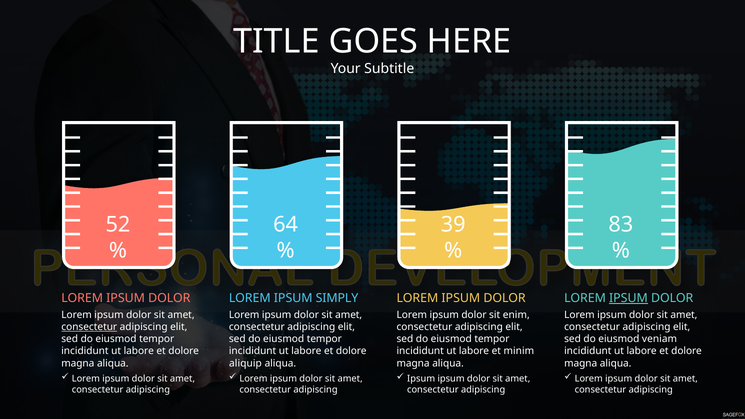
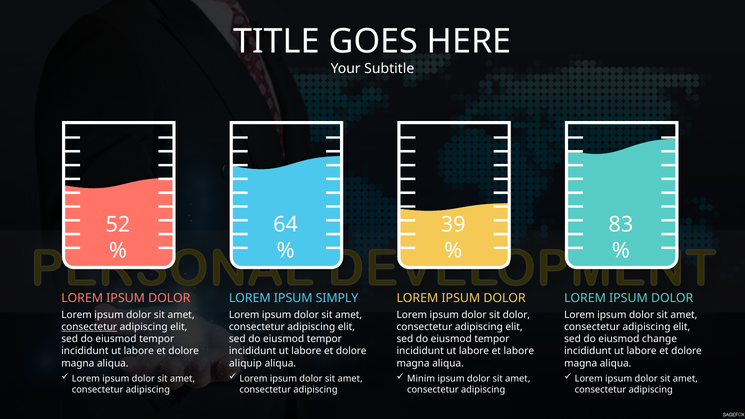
IPSUM at (628, 298) underline: present -> none
sit enim: enim -> dolor
veniam: veniam -> change
et minim: minim -> labore
Ipsum at (421, 379): Ipsum -> Minim
